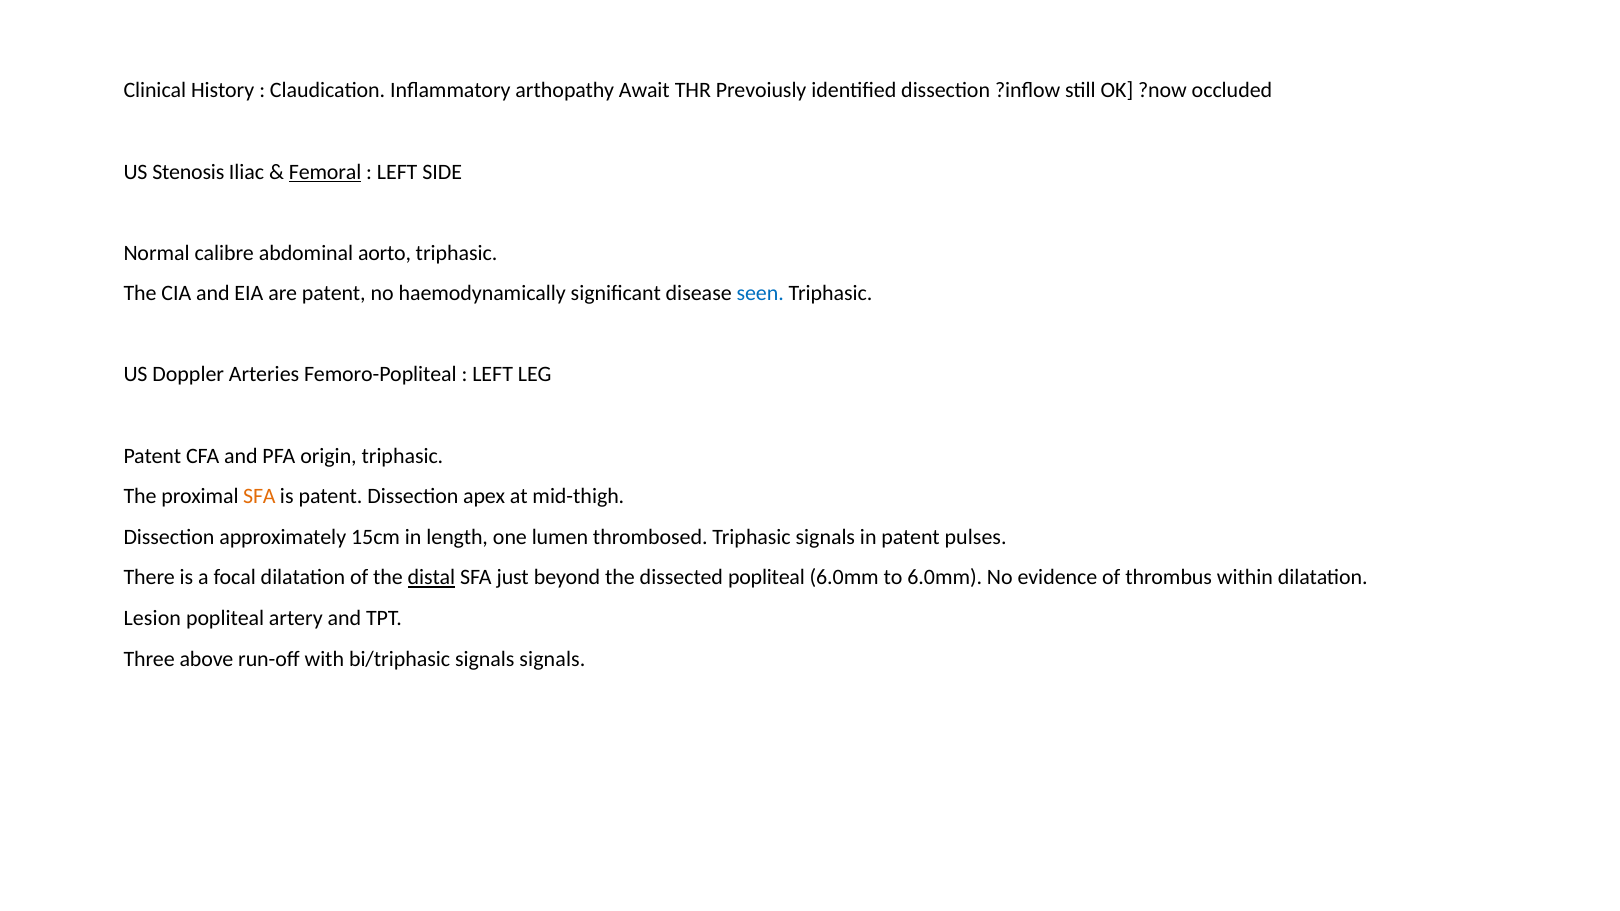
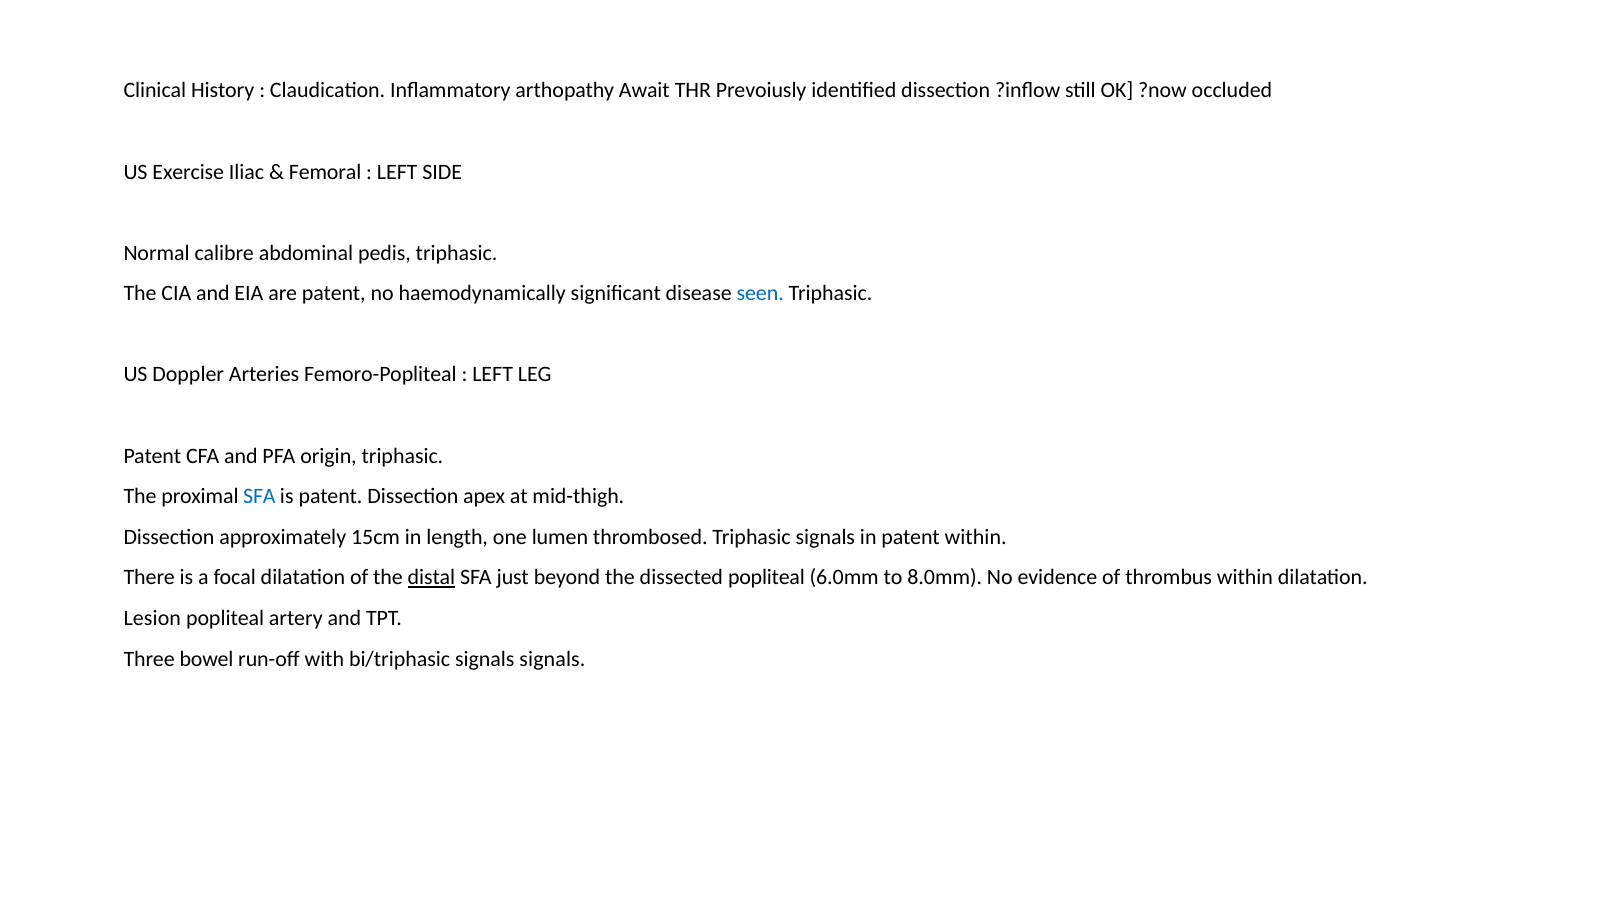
Stenosis: Stenosis -> Exercise
Femoral underline: present -> none
aorto: aorto -> pedis
SFA at (259, 497) colour: orange -> blue
patent pulses: pulses -> within
to 6.0mm: 6.0mm -> 8.0mm
above: above -> bowel
